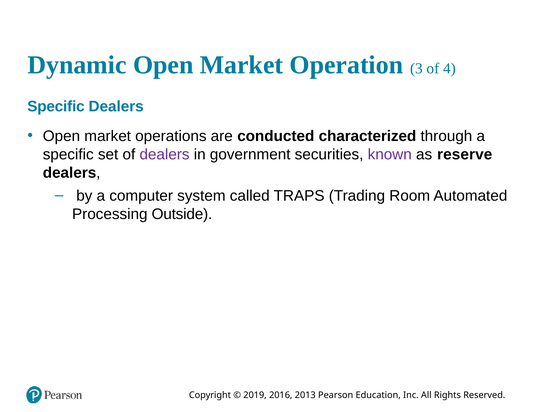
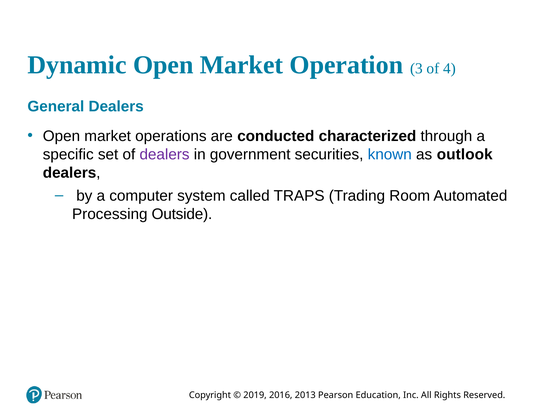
Specific at (56, 106): Specific -> General
known colour: purple -> blue
reserve: reserve -> outlook
